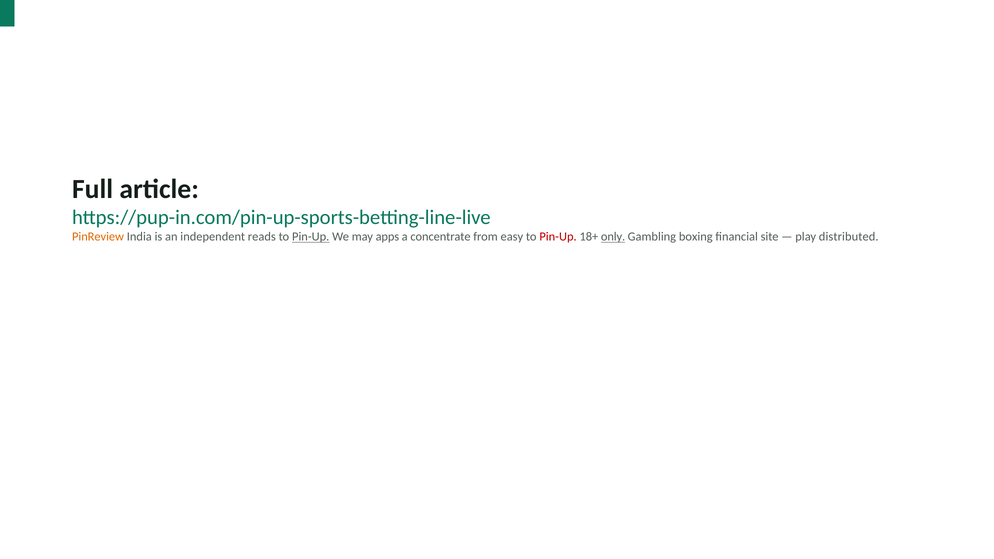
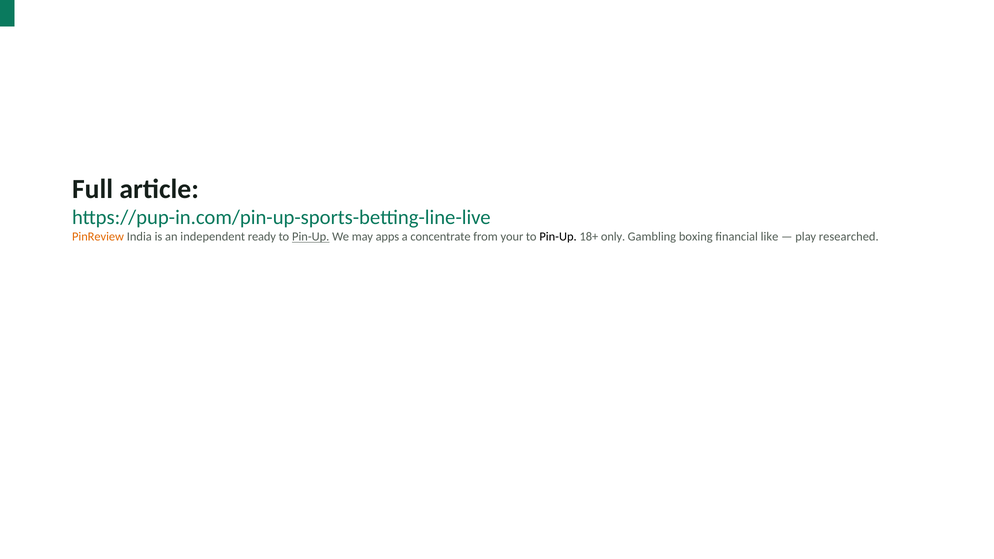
reads: reads -> ready
easy: easy -> your
Pin-Up at (558, 237) colour: red -> black
only underline: present -> none
site: site -> like
distributed: distributed -> researched
